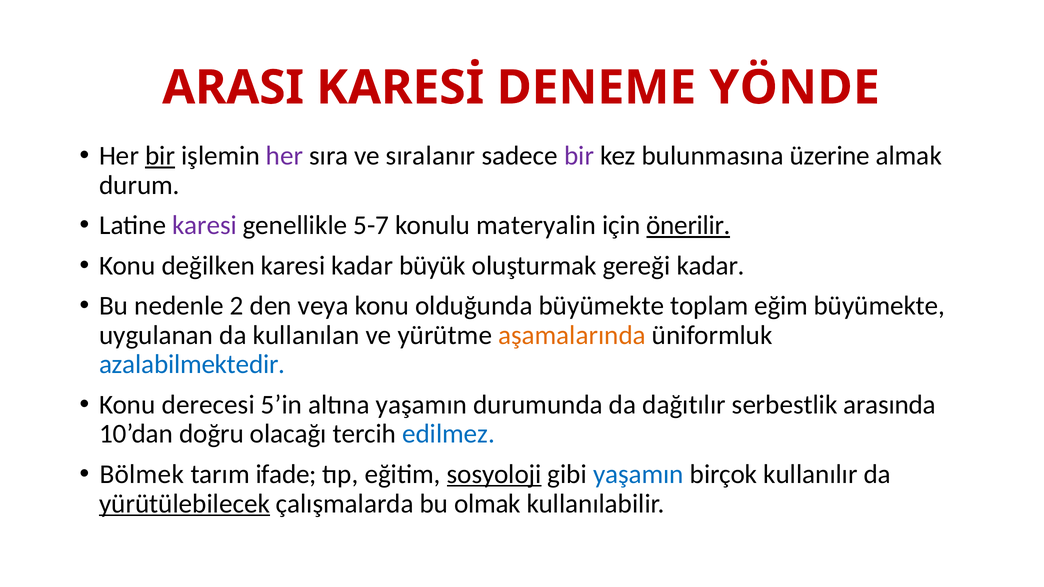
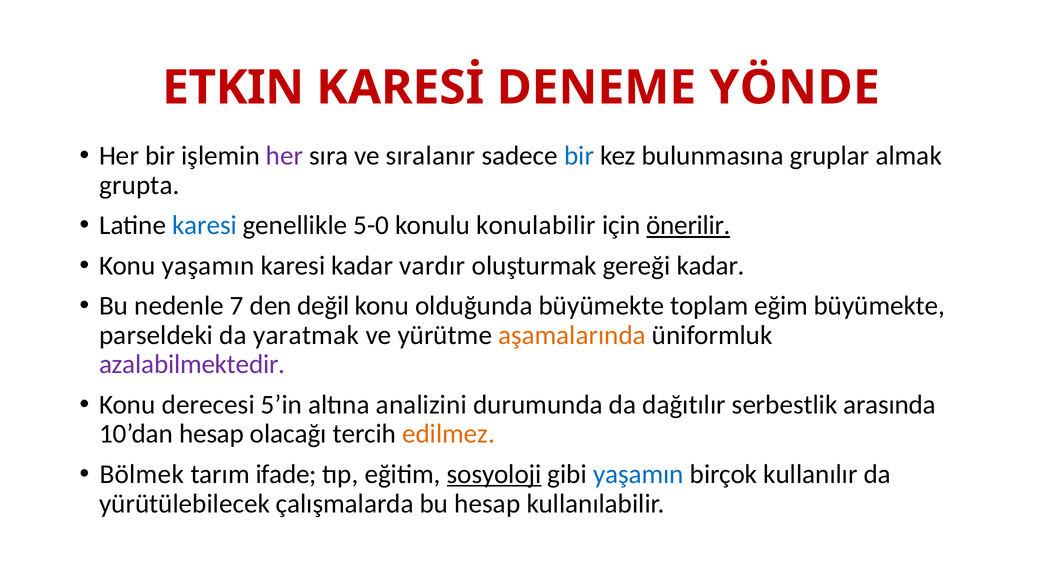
ARASI: ARASI -> ETKIN
bir at (160, 156) underline: present -> none
bir at (579, 156) colour: purple -> blue
üzerine: üzerine -> gruplar
durum: durum -> grupta
karesi at (205, 225) colour: purple -> blue
5-7: 5-7 -> 5-0
materyalin: materyalin -> konulabilir
Konu değilken: değilken -> yaşamın
büyük: büyük -> vardır
2: 2 -> 7
veya: veya -> değil
uygulanan: uygulanan -> parseldeki
kullanılan: kullanılan -> yaratmak
azalabilmektedir colour: blue -> purple
altına yaşamın: yaşamın -> analizini
10’dan doğru: doğru -> hesap
edilmez colour: blue -> orange
yürütülebilecek underline: present -> none
bu olmak: olmak -> hesap
